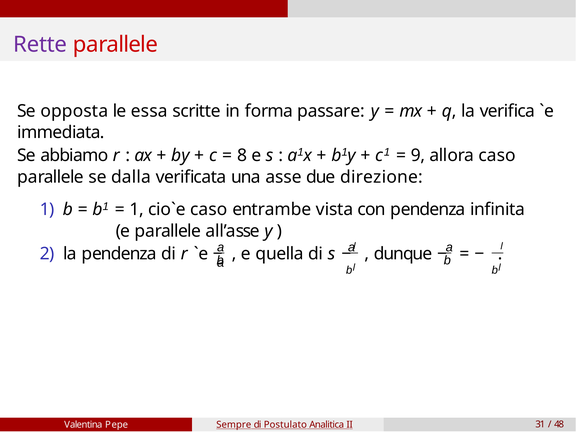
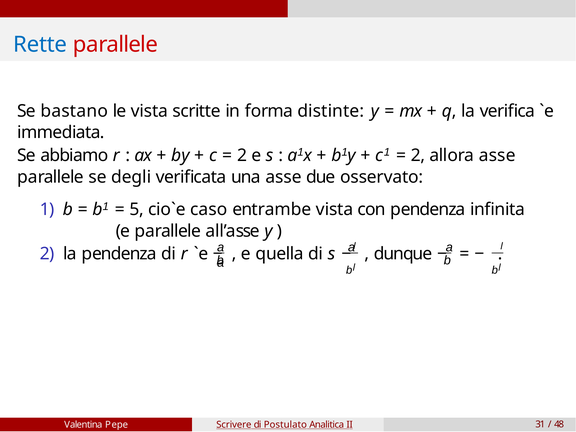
Rette colour: purple -> blue
opposta: opposta -> bastano
le essa: essa -> vista
passare: passare -> distinte
8 at (242, 155): 8 -> 2
9 at (418, 155): 9 -> 2
allora caso: caso -> asse
dalla: dalla -> degli
direzione: direzione -> osservato
1 at (137, 210): 1 -> 5
Sempre: Sempre -> Scrivere
